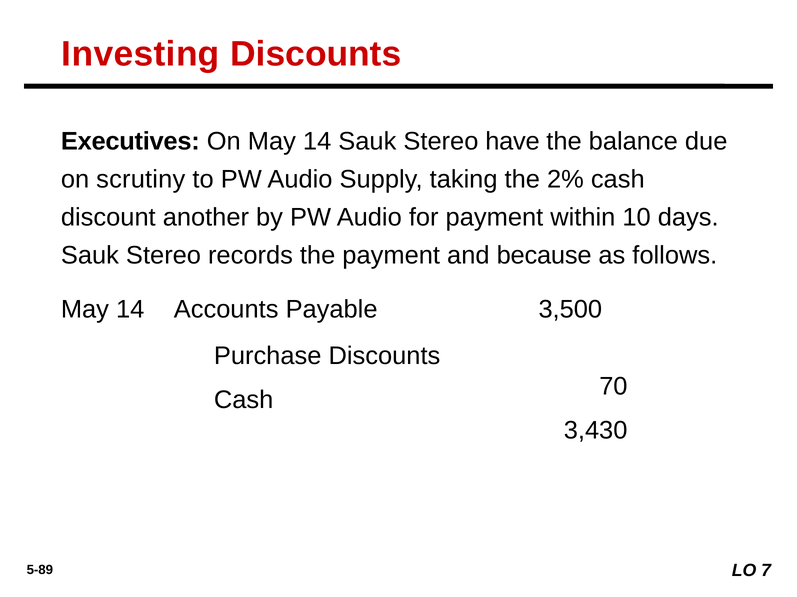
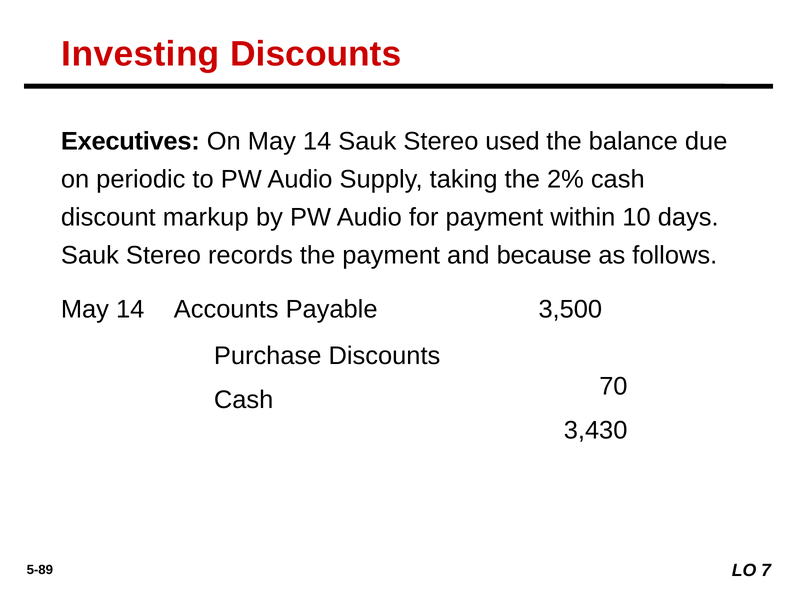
have: have -> used
scrutiny: scrutiny -> periodic
another: another -> markup
